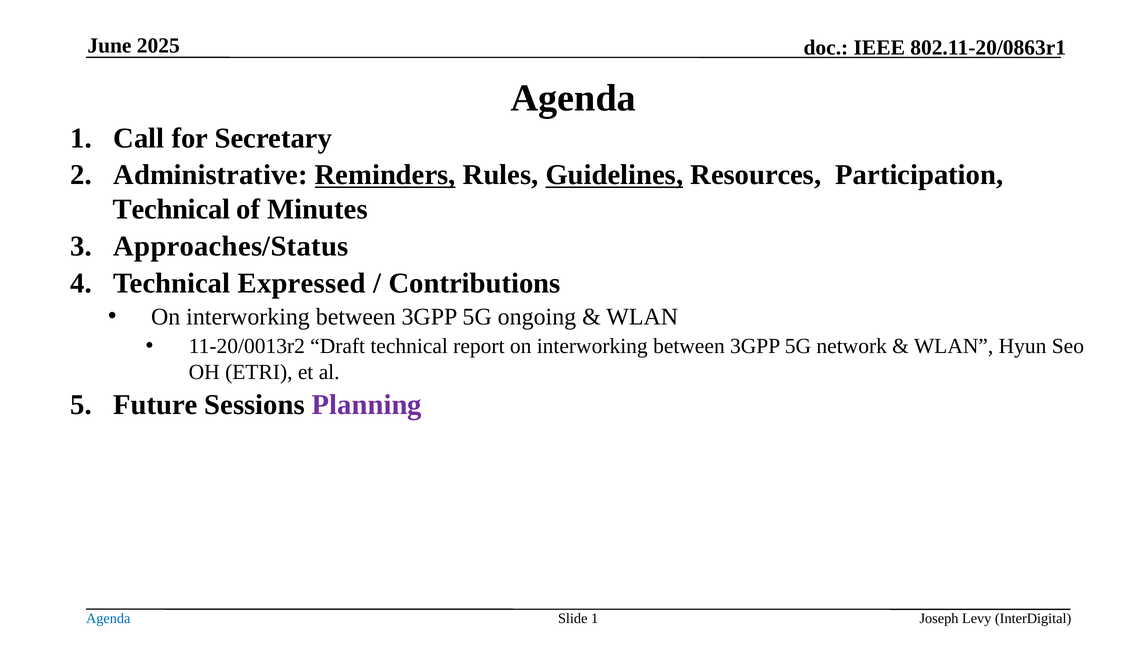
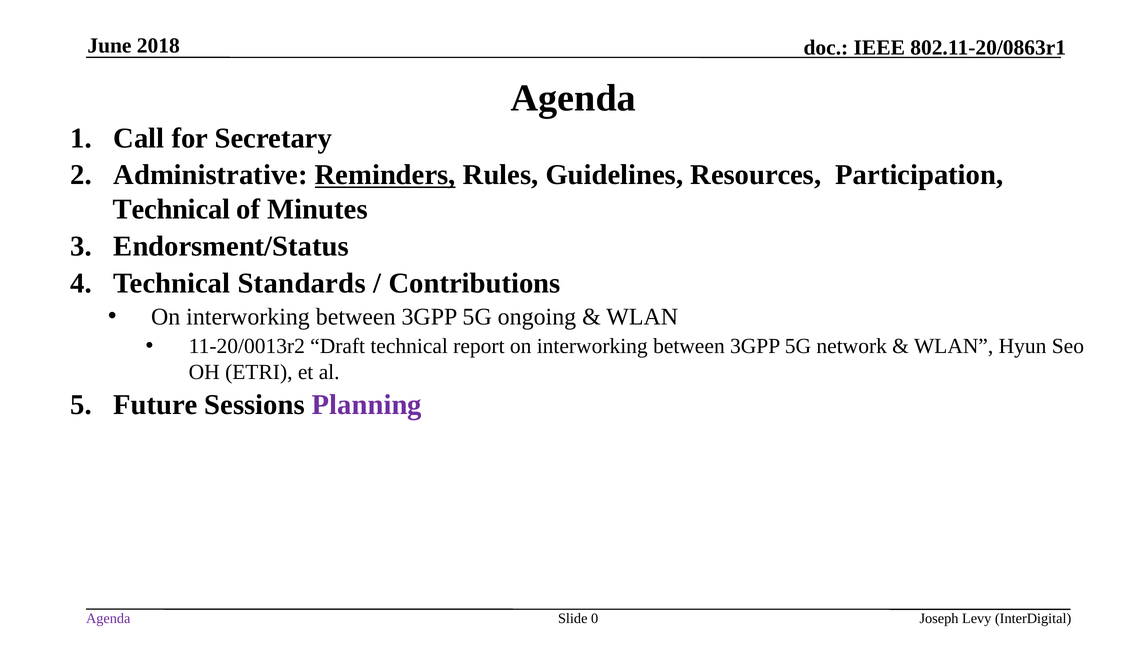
2025: 2025 -> 2018
Guidelines underline: present -> none
Approaches/Status: Approaches/Status -> Endorsment/Status
Expressed: Expressed -> Standards
Agenda at (108, 619) colour: blue -> purple
Slide 1: 1 -> 0
